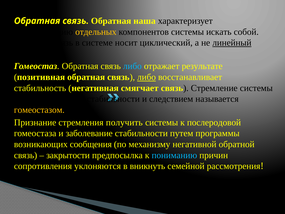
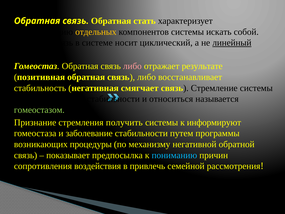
наша: наша -> стать
либо at (132, 66) colour: light blue -> pink
либо at (147, 77) underline: present -> none
следствием: следствием -> относиться
гомеостазом colour: yellow -> light green
послеродовой: послеродовой -> информируют
сообщения: сообщения -> процедуры
закрытости: закрытости -> показывает
уклоняются: уклоняются -> воздействия
вникнуть: вникнуть -> привлечь
